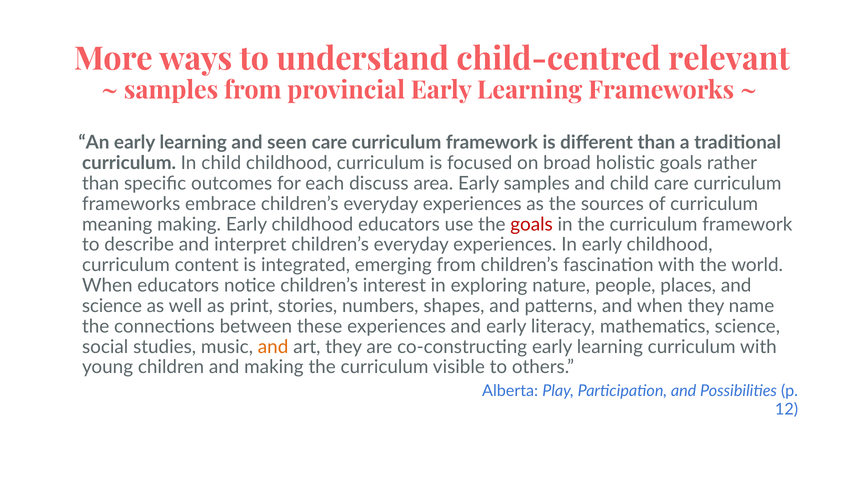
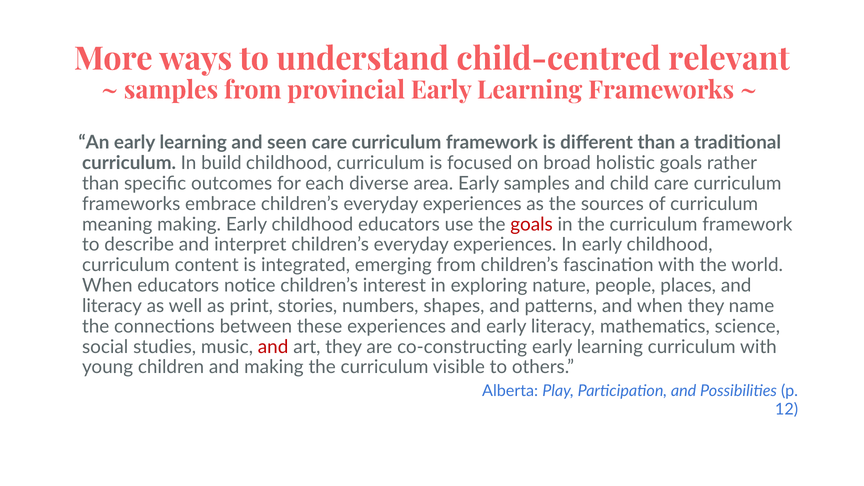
In child: child -> build
discuss: discuss -> diverse
science at (112, 306): science -> literacy
and at (273, 347) colour: orange -> red
